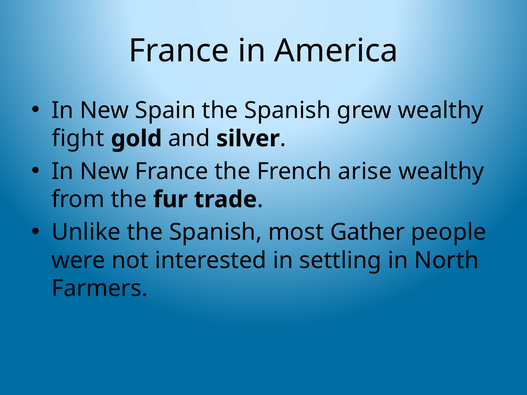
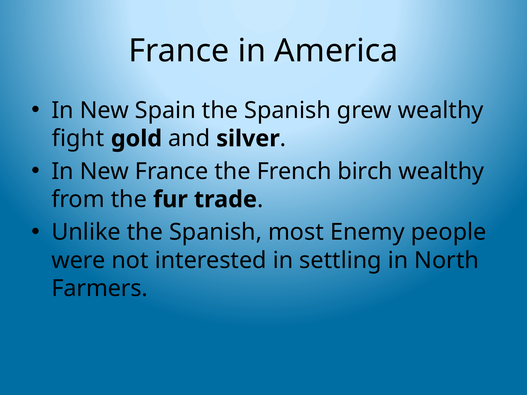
arise: arise -> birch
Gather: Gather -> Enemy
